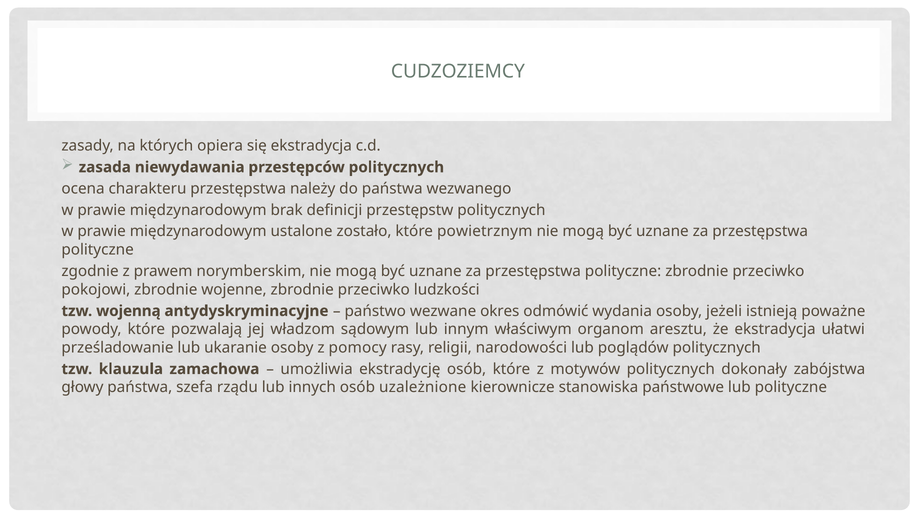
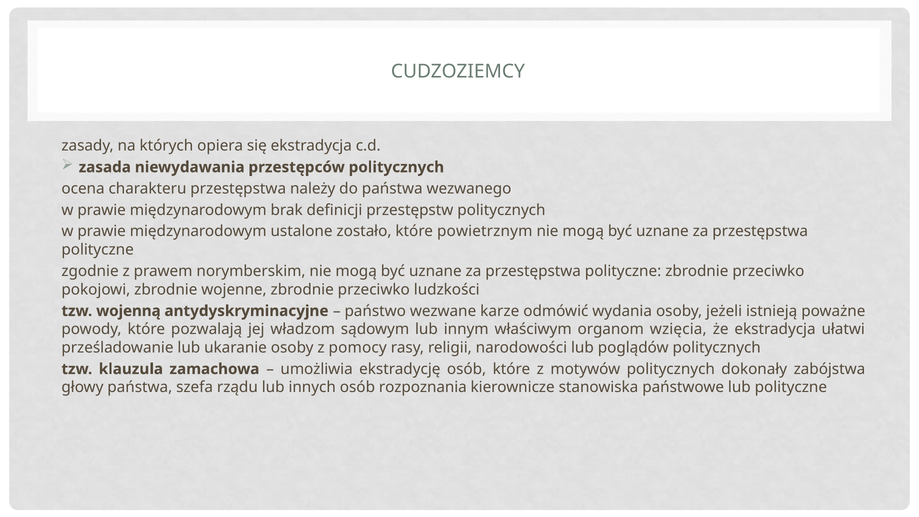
okres: okres -> karze
aresztu: aresztu -> wzięcia
uzależnione: uzależnione -> rozpoznania
